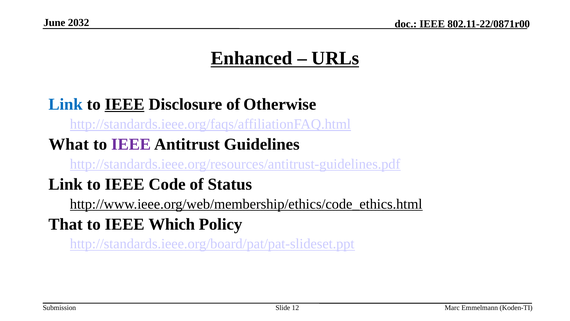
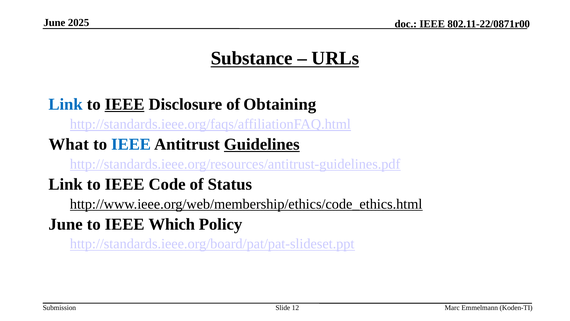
2032: 2032 -> 2025
Enhanced: Enhanced -> Substance
Otherwise: Otherwise -> Obtaining
IEEE at (131, 144) colour: purple -> blue
Guidelines underline: none -> present
That at (66, 224): That -> June
